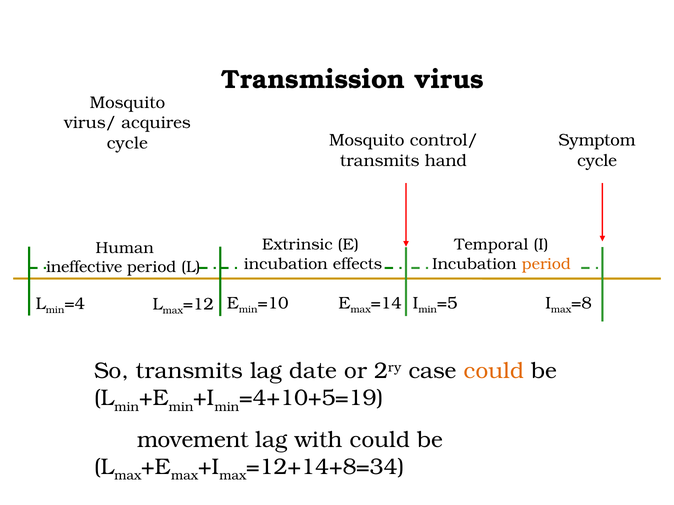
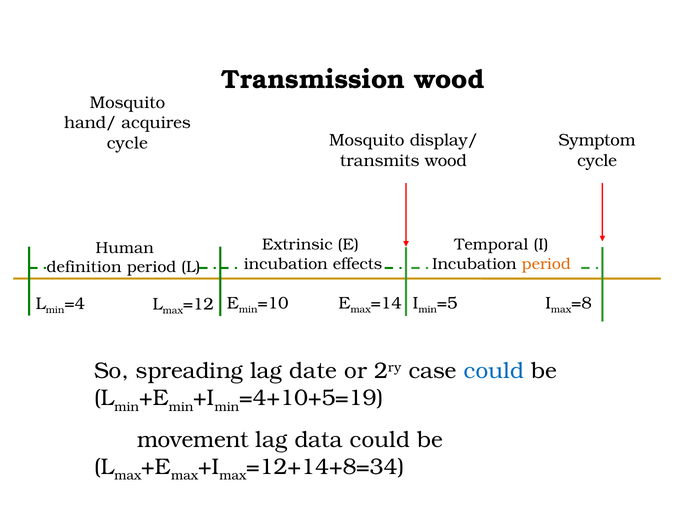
Transmission virus: virus -> wood
virus/: virus/ -> hand/
control/: control/ -> display/
transmits hand: hand -> wood
ineffective: ineffective -> definition
So transmits: transmits -> spreading
could at (494, 371) colour: orange -> blue
with: with -> data
